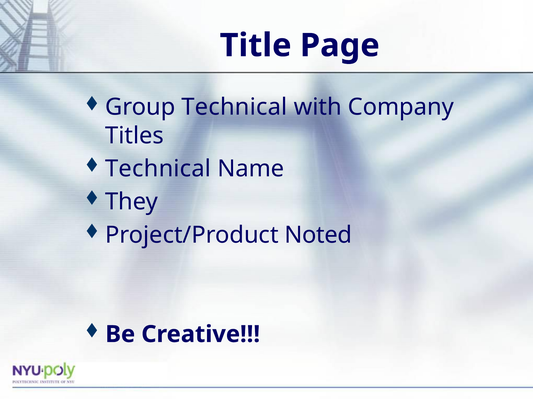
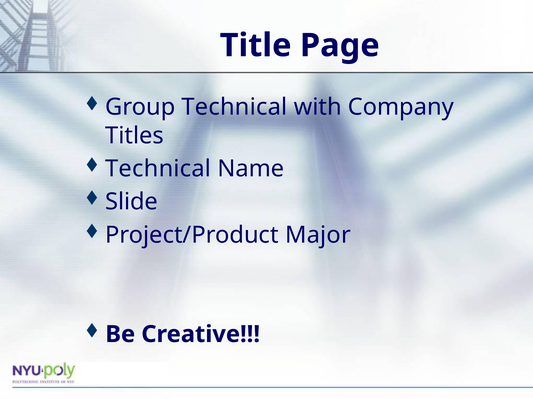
They: They -> Slide
Noted: Noted -> Major
